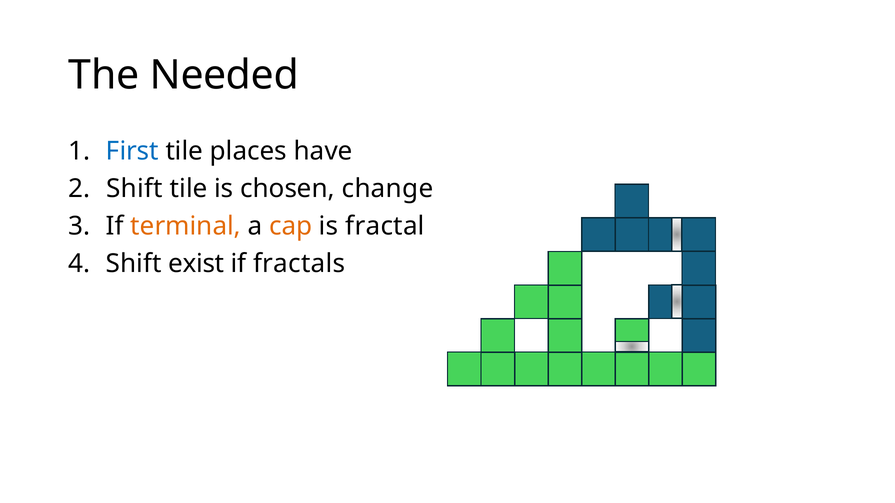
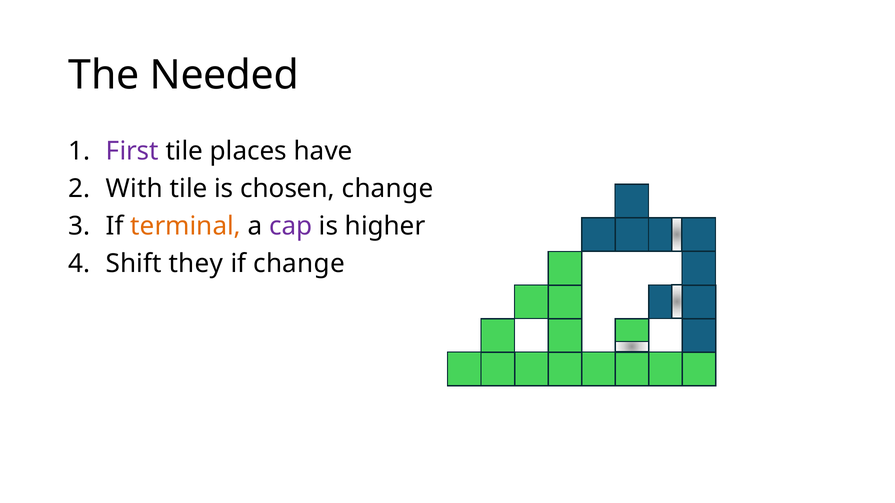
First colour: blue -> purple
Shift at (134, 189): Shift -> With
cap colour: orange -> purple
fractal: fractal -> higher
exist: exist -> they
if fractals: fractals -> change
